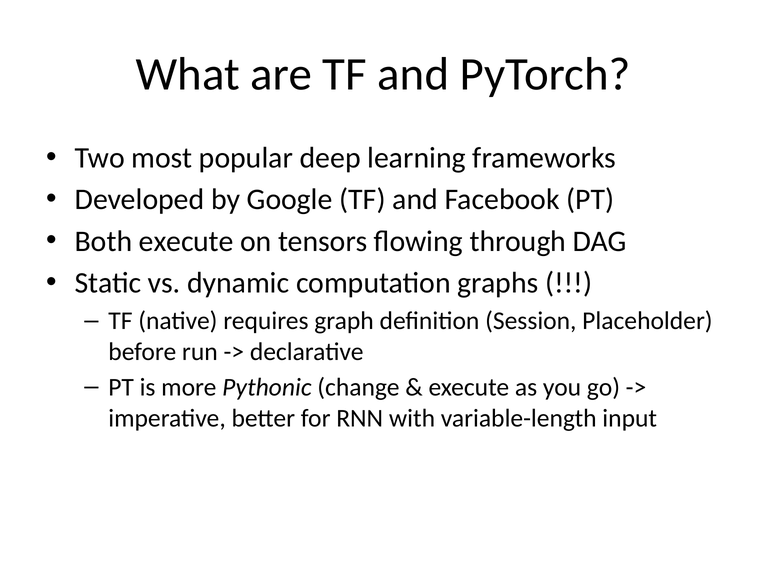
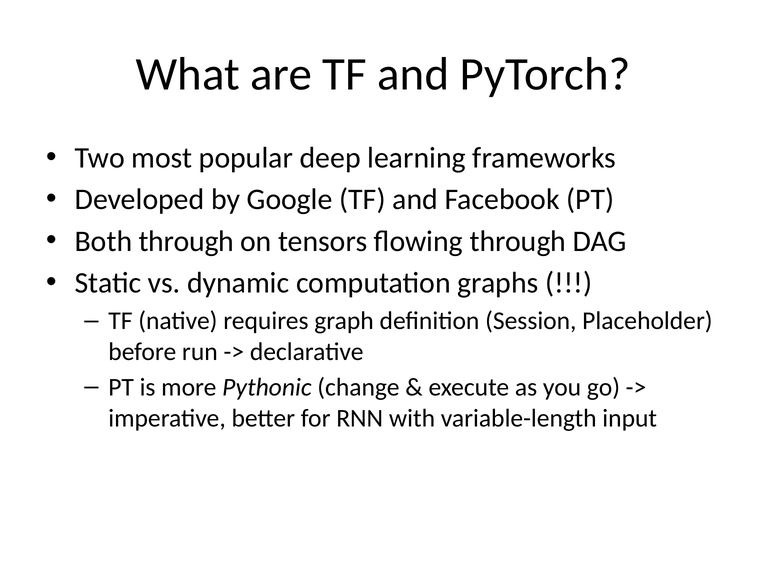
Both execute: execute -> through
